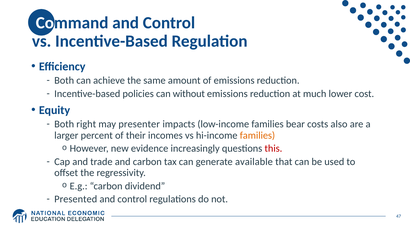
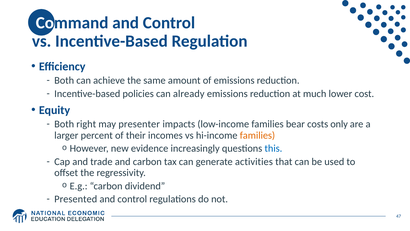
without: without -> already
also: also -> only
this colour: red -> blue
available: available -> activities
